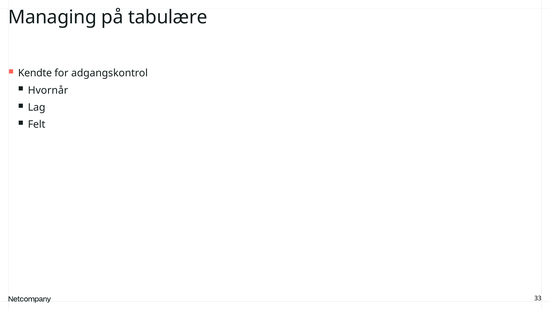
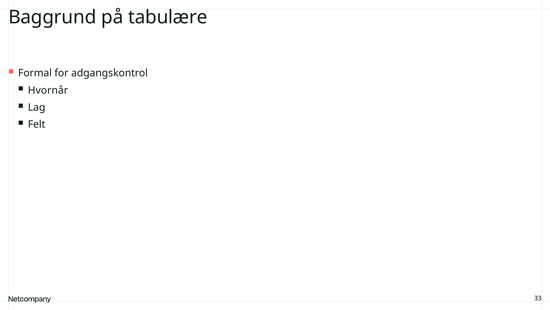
Managing: Managing -> Baggrund
Kendte: Kendte -> Formal
